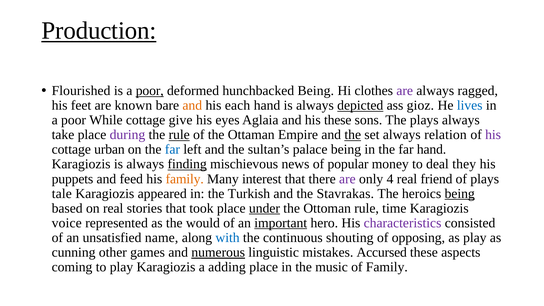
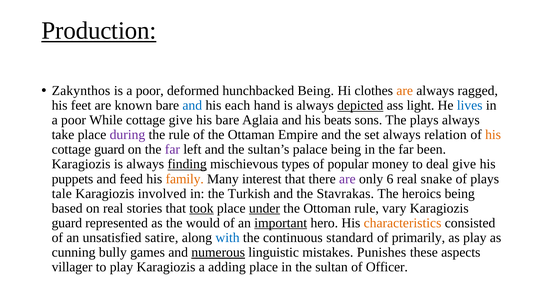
Flourished: Flourished -> Zakynthos
poor at (150, 91) underline: present -> none
are at (405, 91) colour: purple -> orange
and at (192, 105) colour: orange -> blue
gioz: gioz -> light
his eyes: eyes -> bare
his these: these -> beats
rule at (179, 135) underline: present -> none
the at (353, 135) underline: present -> none
his at (493, 135) colour: purple -> orange
cottage urban: urban -> guard
far at (172, 149) colour: blue -> purple
far hand: hand -> been
news: news -> types
deal they: they -> give
4: 4 -> 6
friend: friend -> snake
appeared: appeared -> involved
being at (460, 194) underline: present -> none
took underline: none -> present
time: time -> vary
voice at (67, 223): voice -> guard
characteristics colour: purple -> orange
name: name -> satire
shouting: shouting -> standard
opposing: opposing -> primarily
other: other -> bully
Accursed: Accursed -> Punishes
coming: coming -> villager
music: music -> sultan
of Family: Family -> Officer
